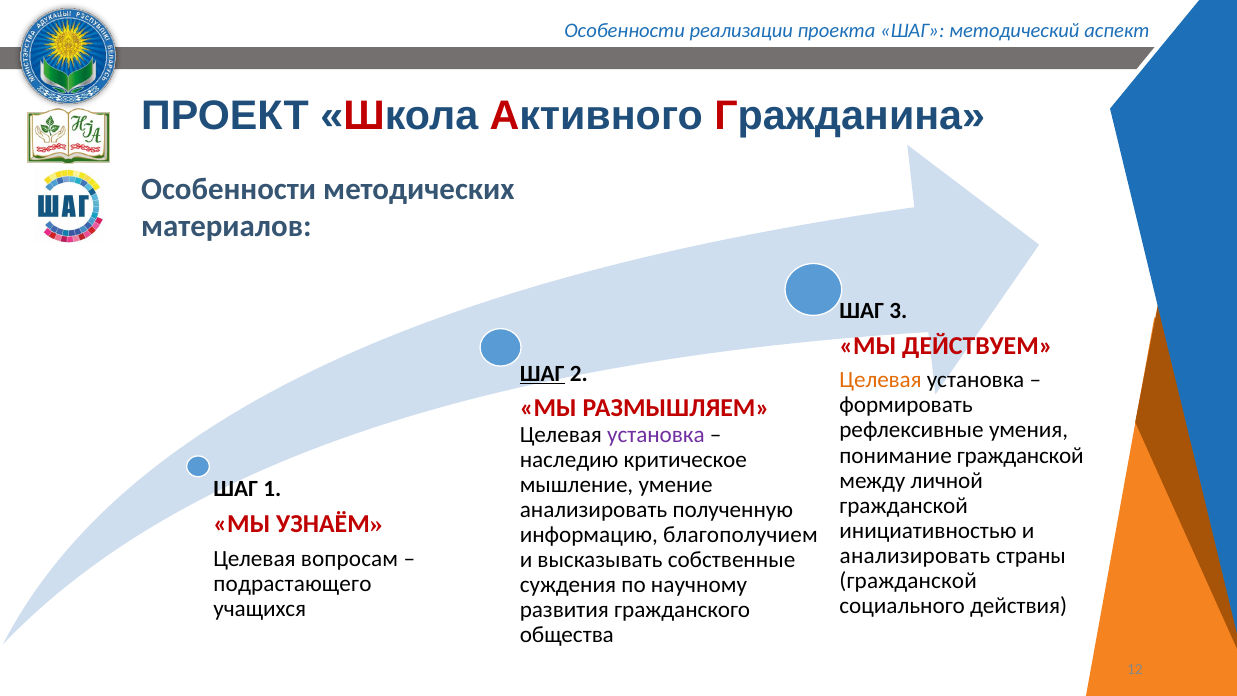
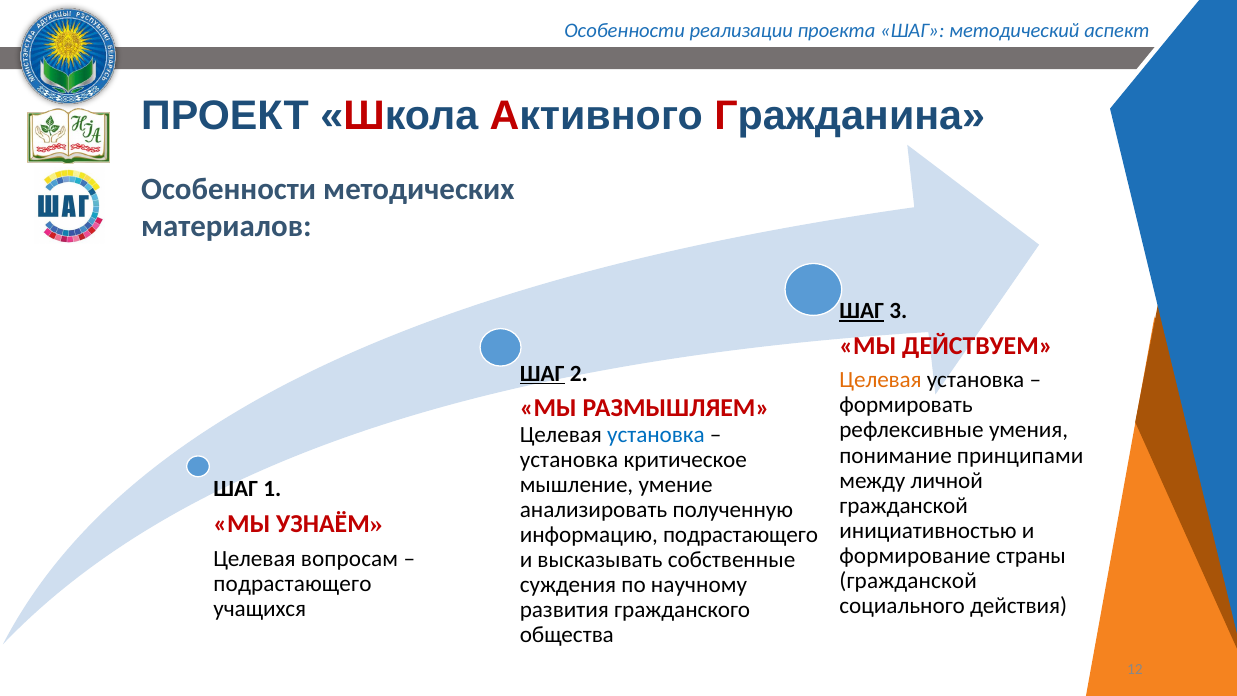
ШАГ at (862, 311) underline: none -> present
установка at (656, 434) colour: purple -> blue
понимание гражданской: гражданской -> принципами
наследию at (569, 460): наследию -> установка
информацию благополучием: благополучием -> подрастающего
анализировать at (915, 555): анализировать -> формирование
